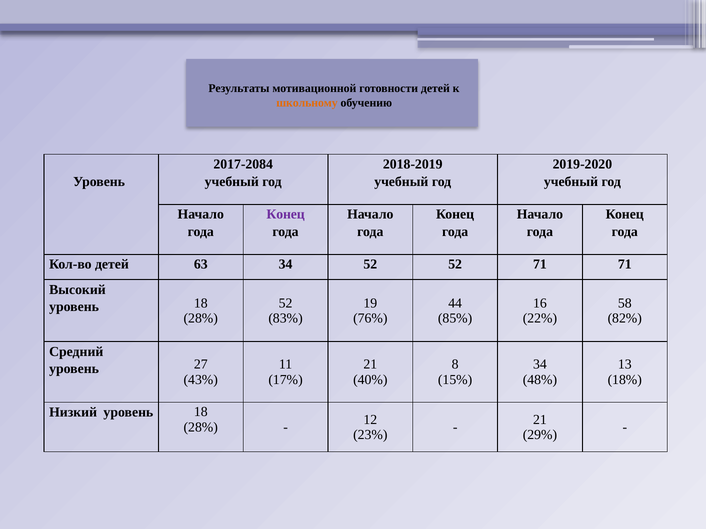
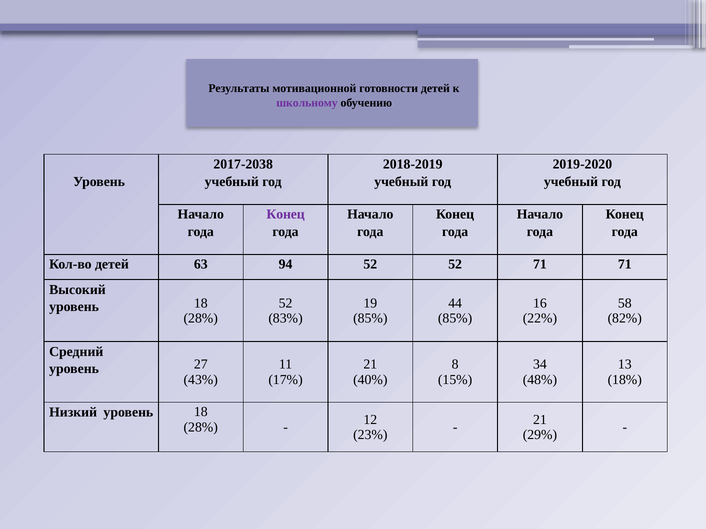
школьному colour: orange -> purple
2017-2084: 2017-2084 -> 2017-2038
63 34: 34 -> 94
76% at (370, 319): 76% -> 85%
